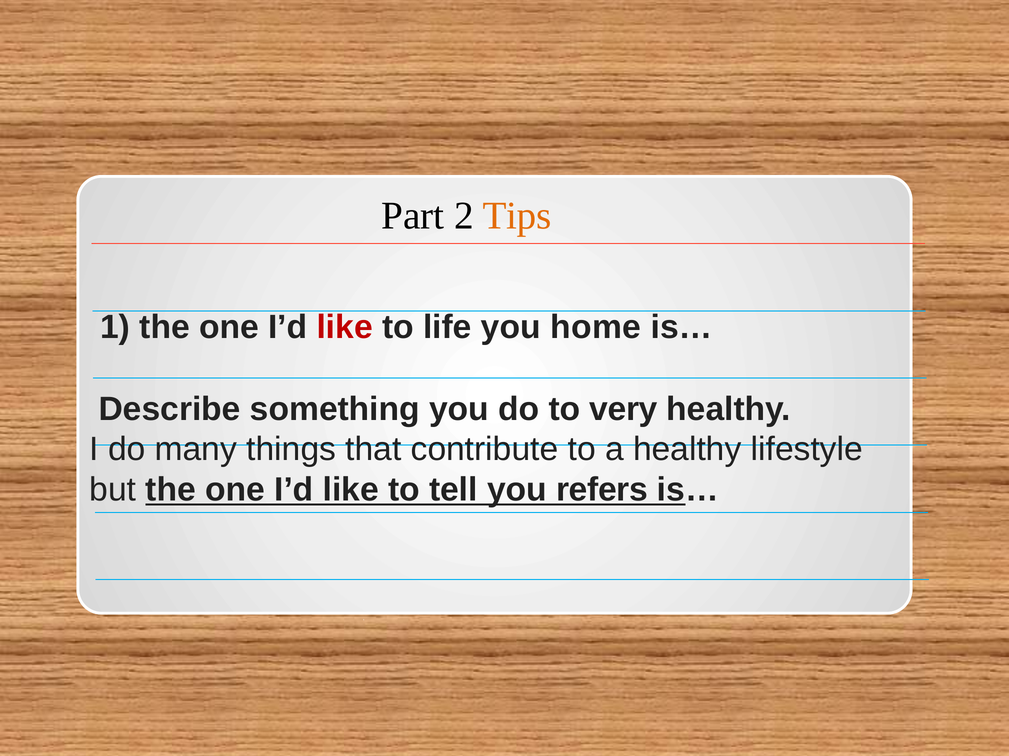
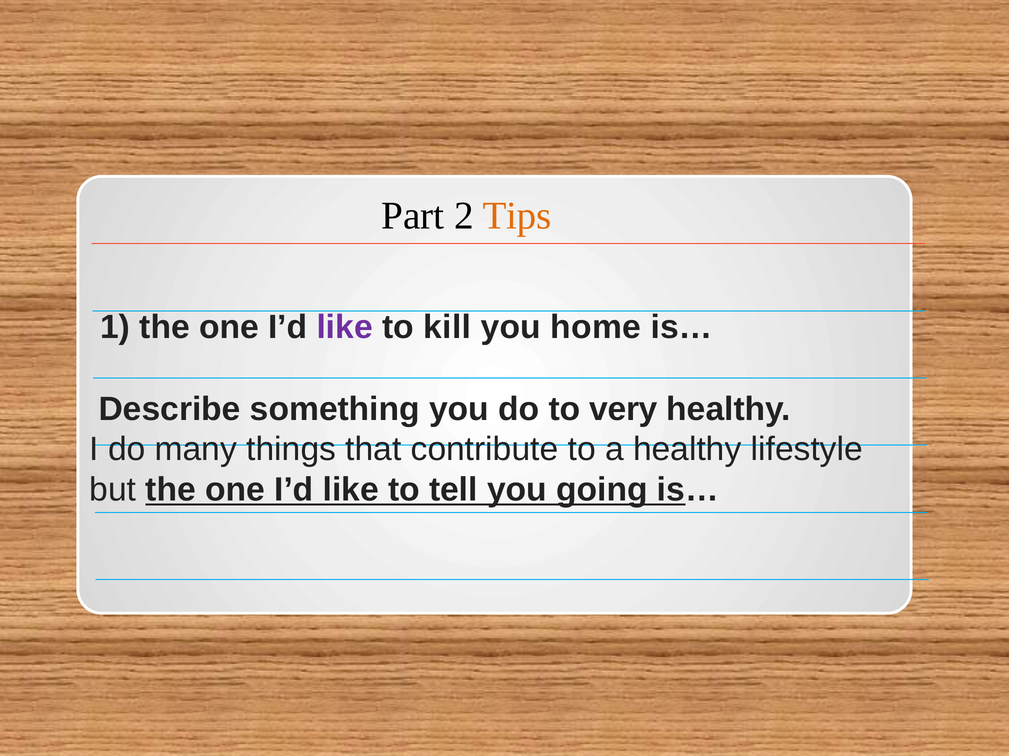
like at (345, 328) colour: red -> purple
life: life -> kill
refers: refers -> going
